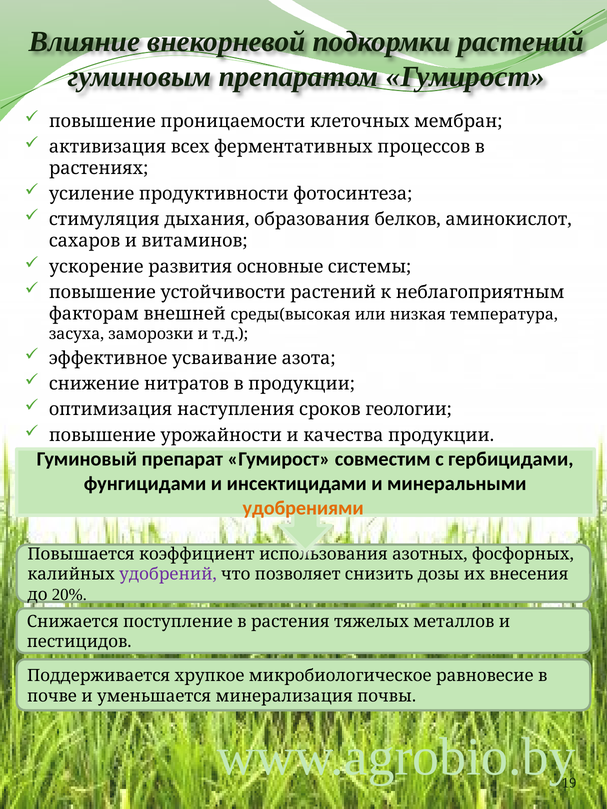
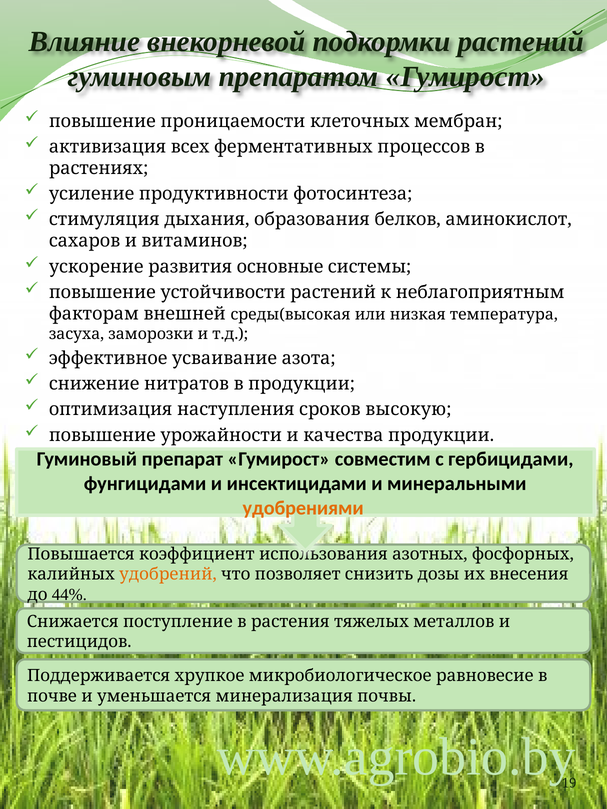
геологии: геологии -> высокую
удобрений colour: purple -> orange
20%: 20% -> 44%
